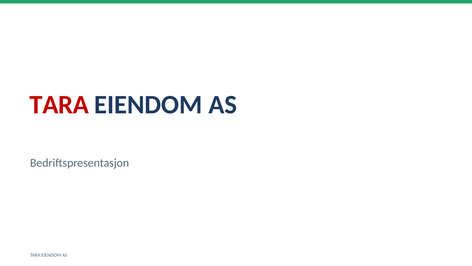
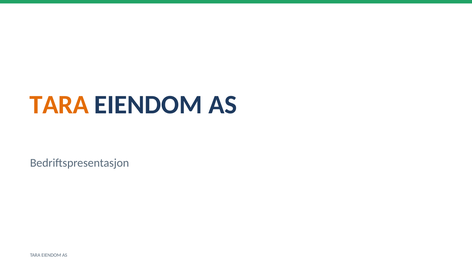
TARA at (59, 105) colour: red -> orange
